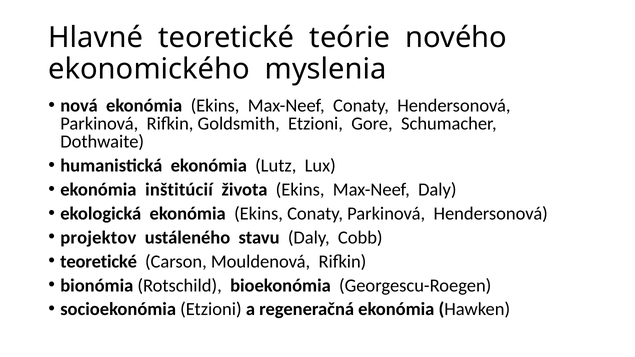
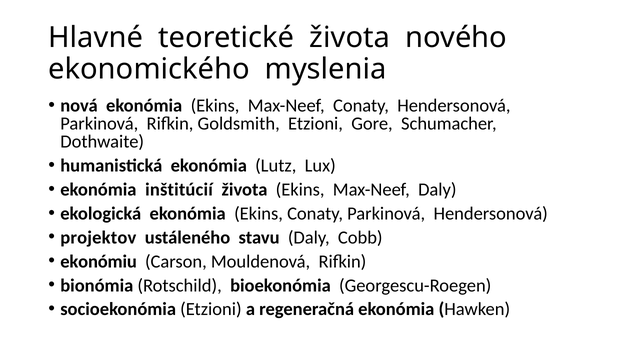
teoretické teórie: teórie -> života
teoretické at (99, 262): teoretické -> ekonómiu
